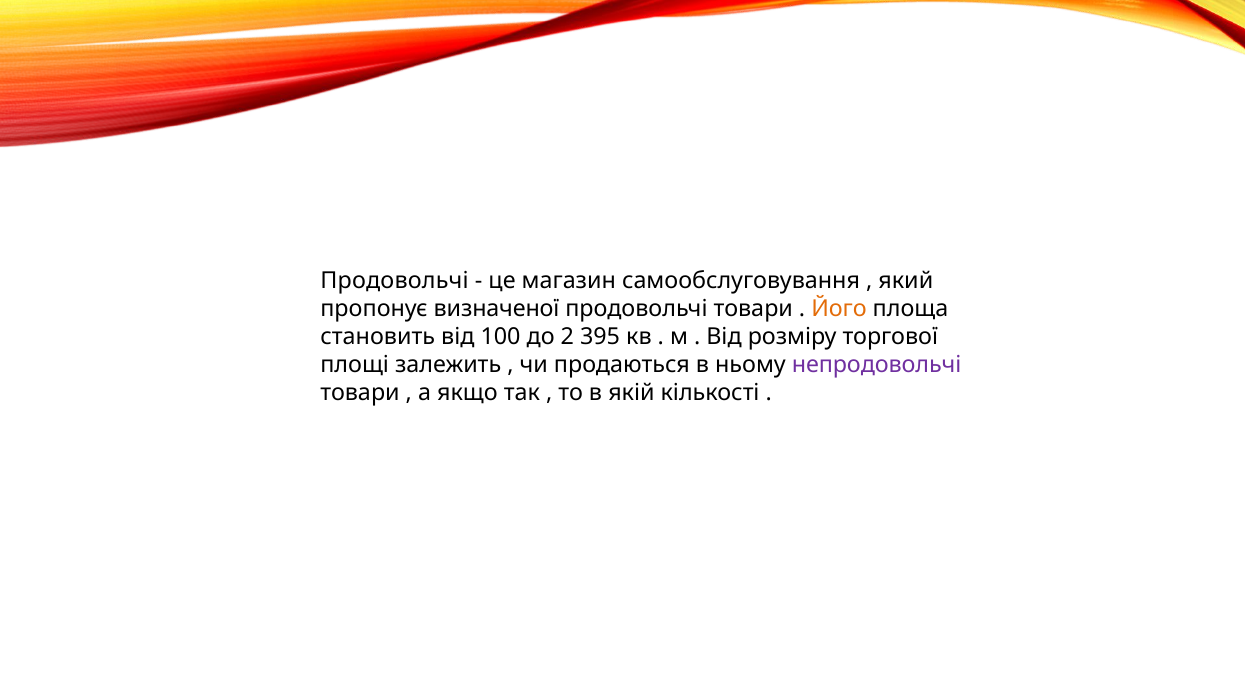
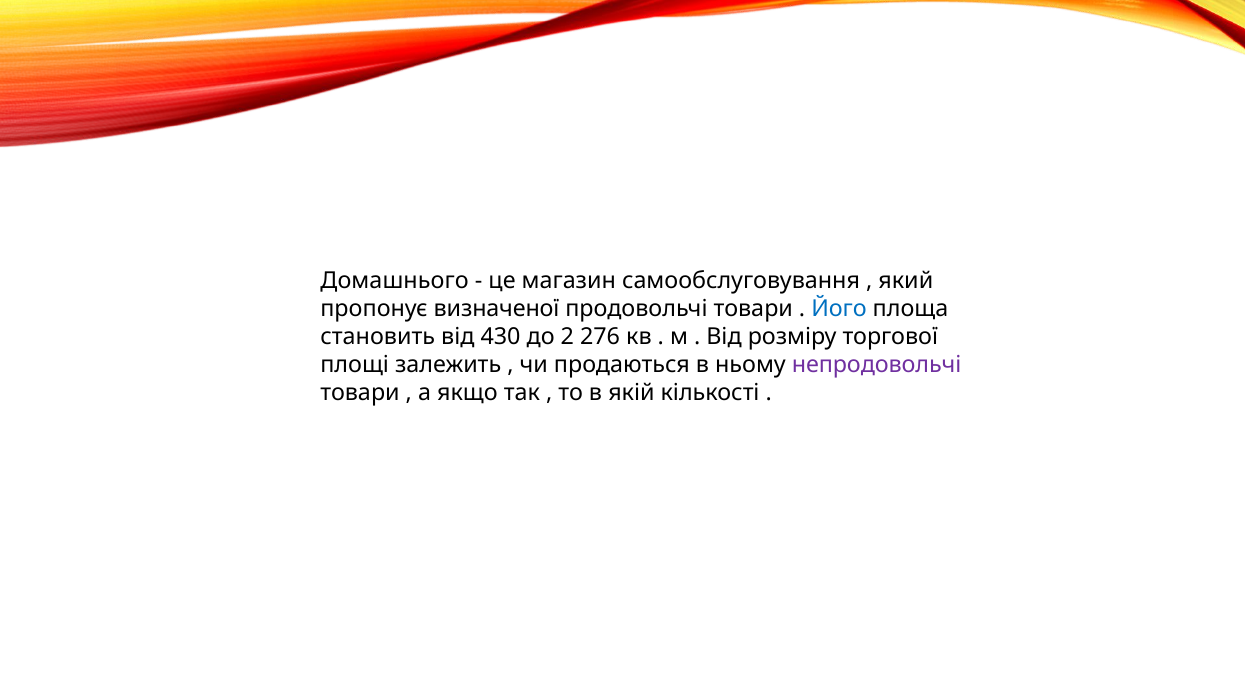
Продовольчі at (395, 281): Продовольчі -> Домашнього
Його colour: orange -> blue
100: 100 -> 430
395: 395 -> 276
